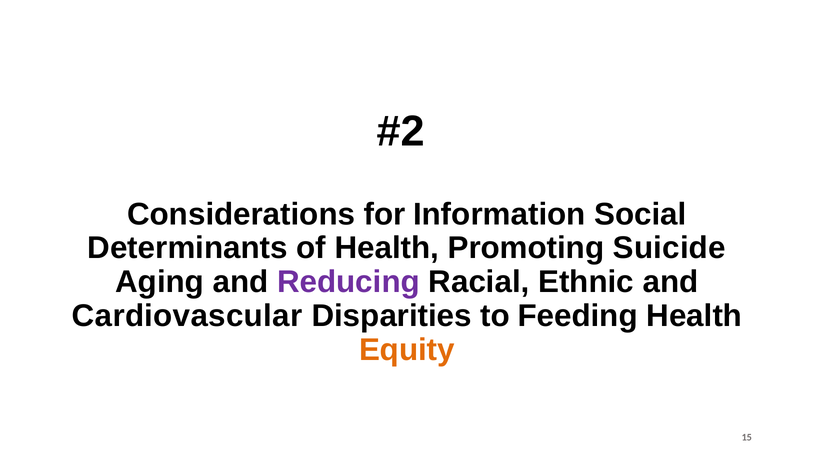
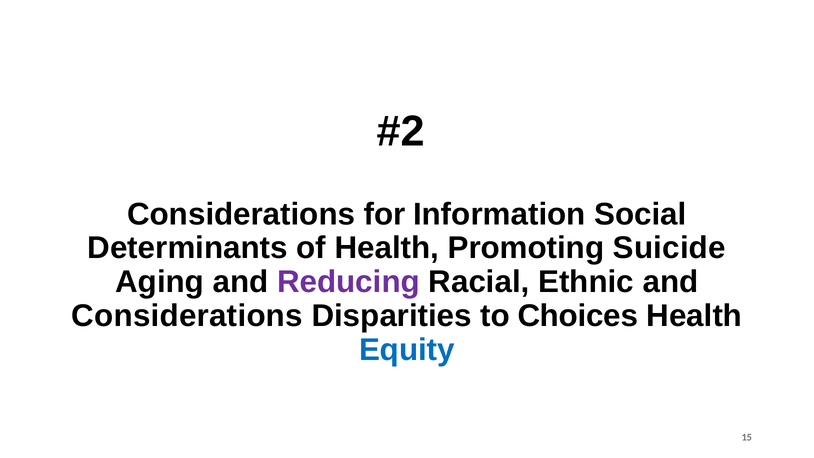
Cardiovascular at (187, 316): Cardiovascular -> Considerations
Feeding: Feeding -> Choices
Equity colour: orange -> blue
